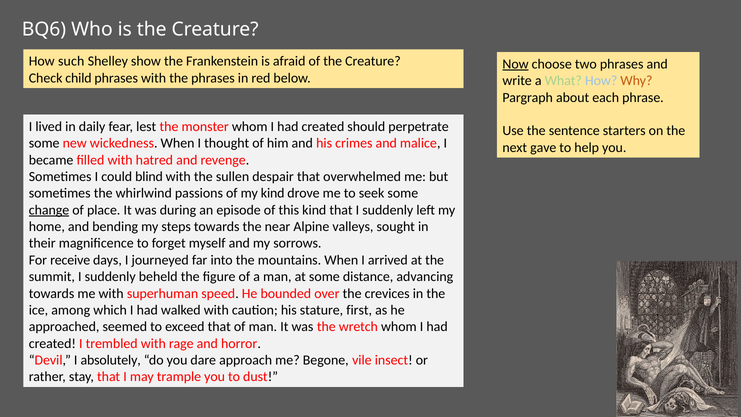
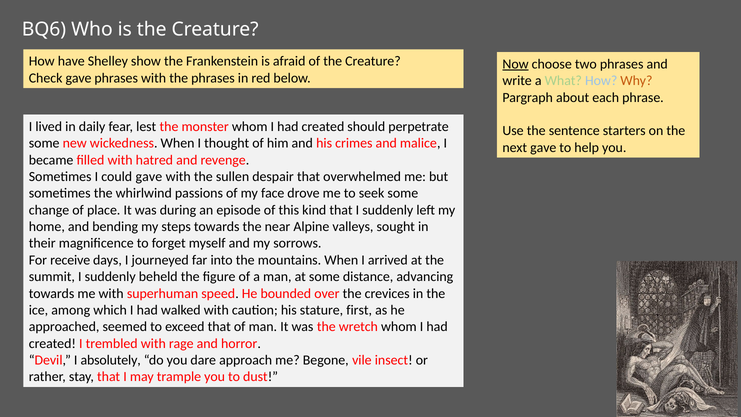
such: such -> have
Check child: child -> gave
could blind: blind -> gave
my kind: kind -> face
change underline: present -> none
